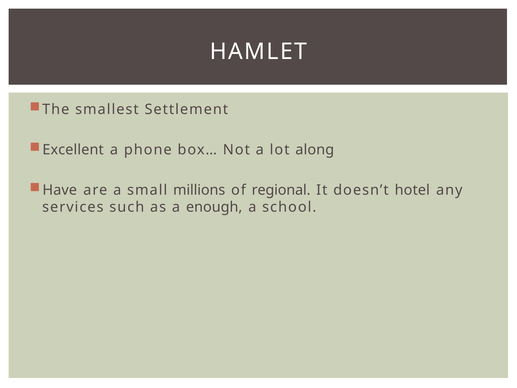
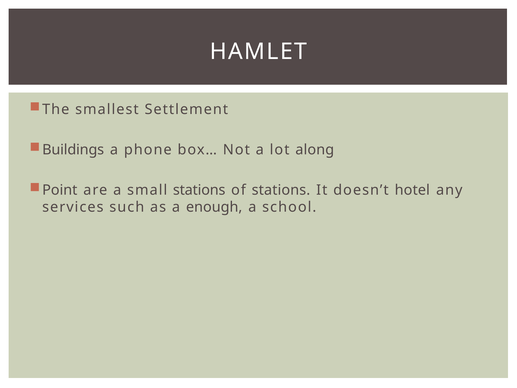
Excellent: Excellent -> Buildings
Have: Have -> Point
small millions: millions -> stations
of regional: regional -> stations
